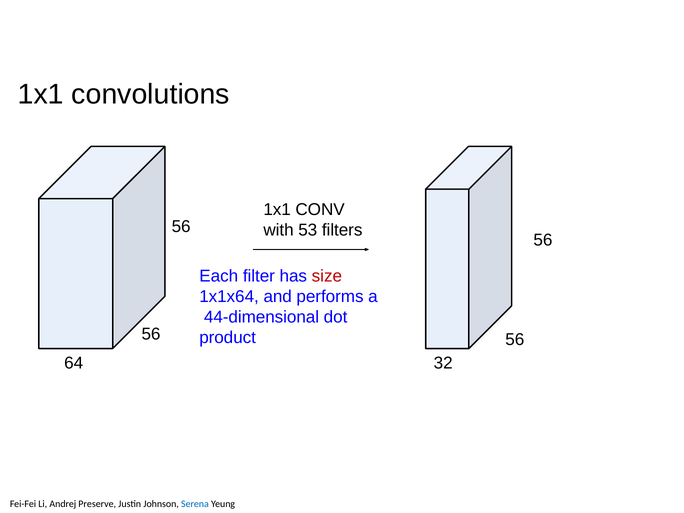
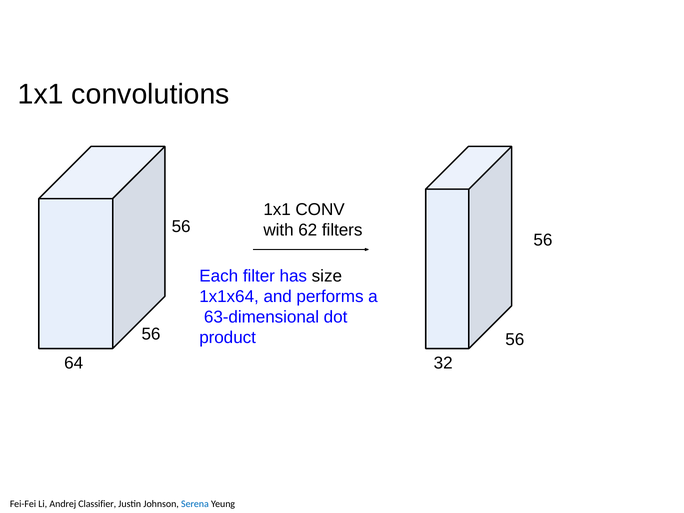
53: 53 -> 62
size colour: red -> black
44-dimensional: 44-dimensional -> 63-dimensional
Preserve: Preserve -> Classifier
